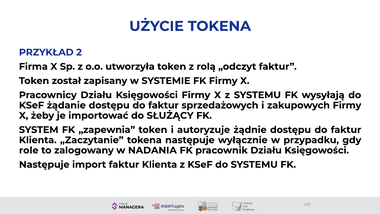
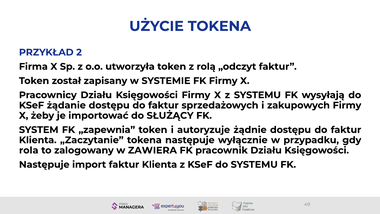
role: role -> rola
NADANIA: NADANIA -> ZAWIERA
